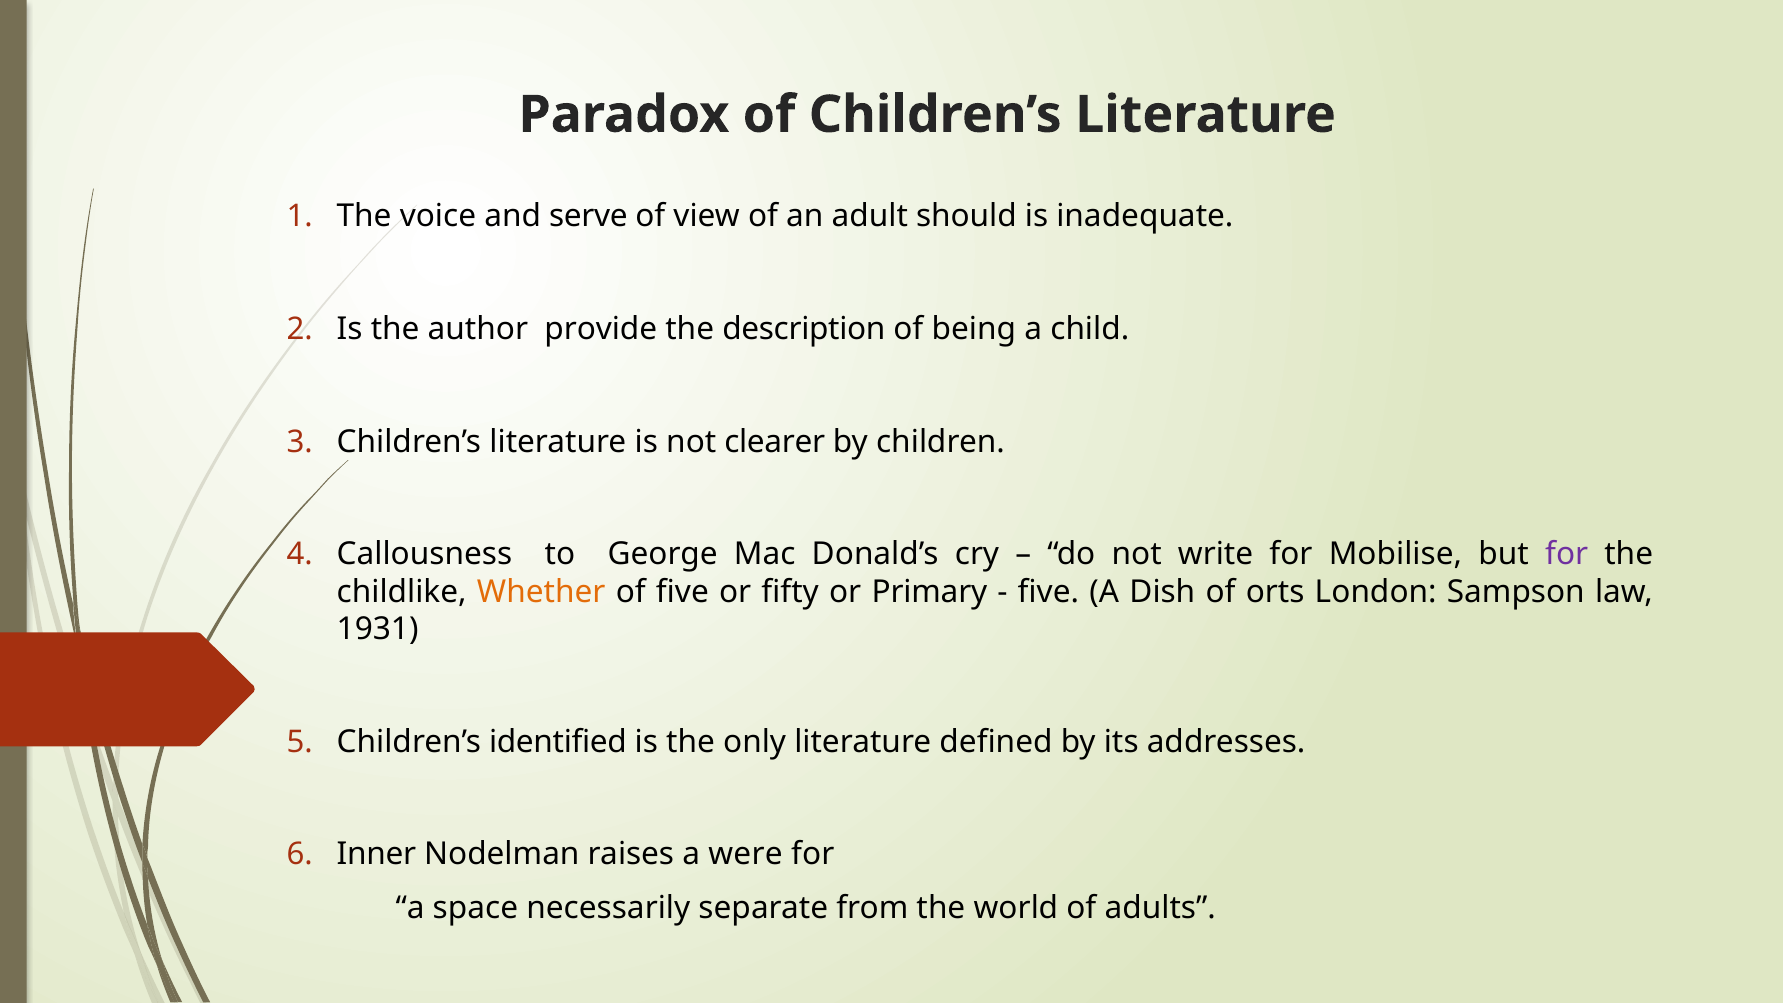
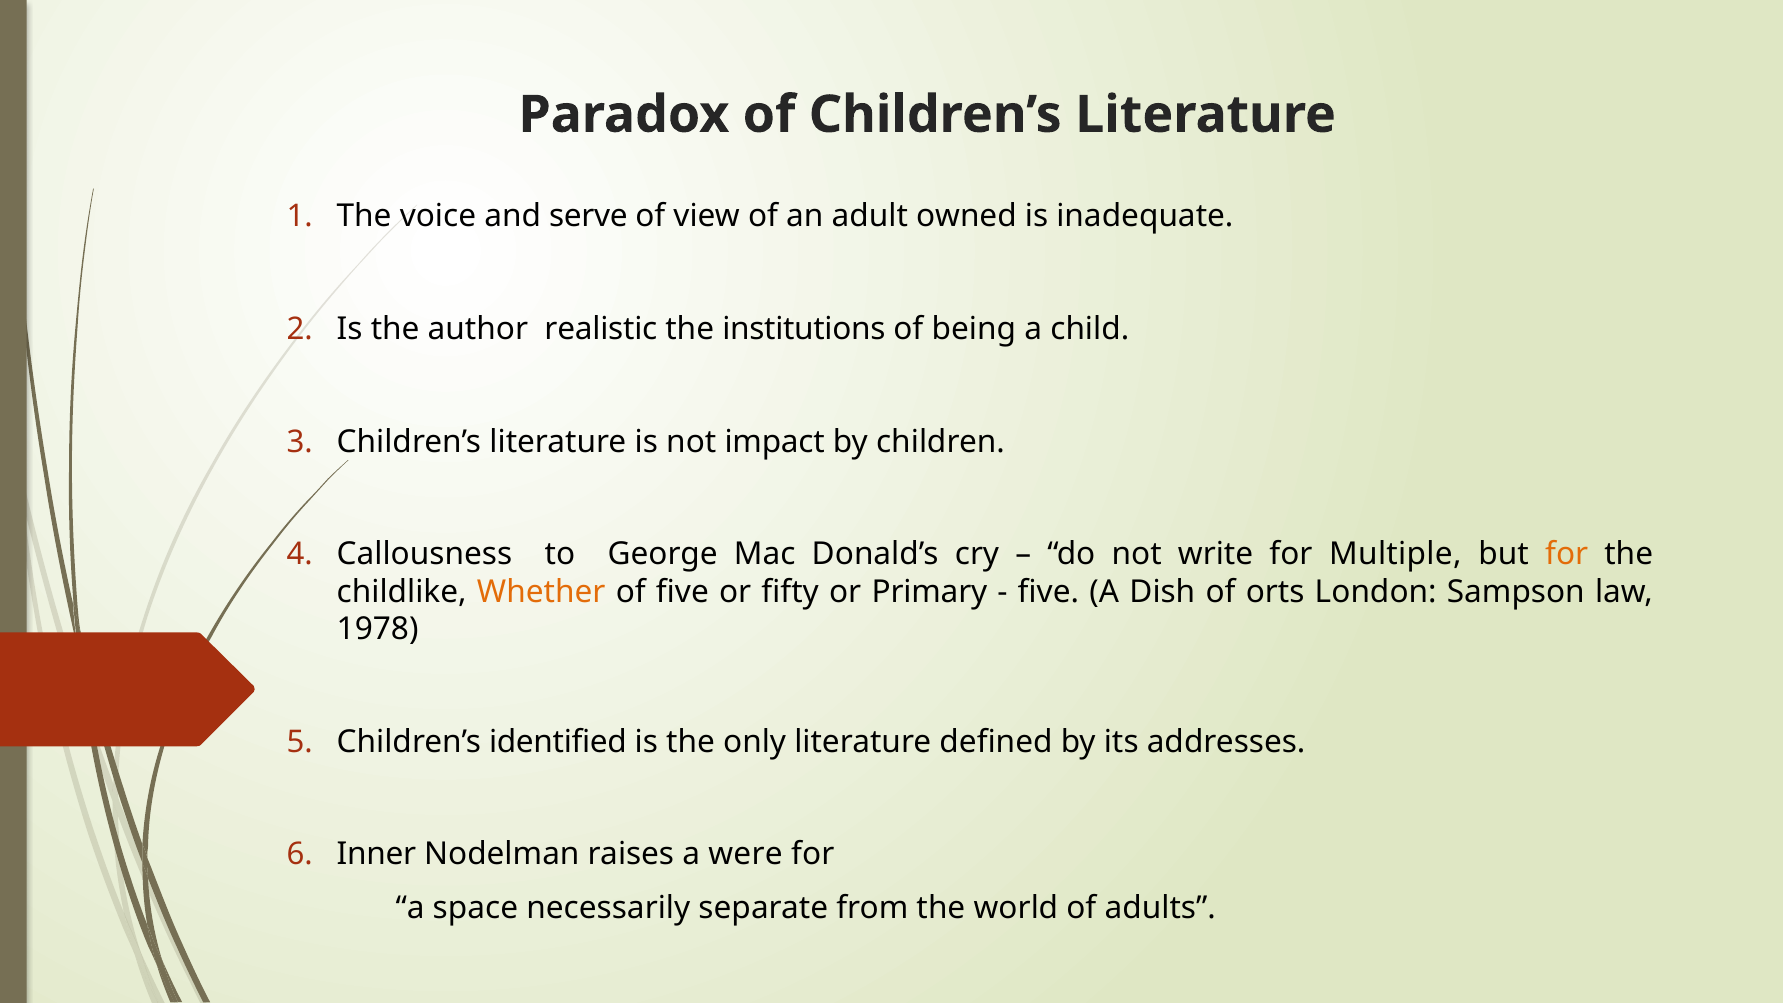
should: should -> owned
provide: provide -> realistic
description: description -> institutions
clearer: clearer -> impact
Mobilise: Mobilise -> Multiple
for at (1567, 554) colour: purple -> orange
1931: 1931 -> 1978
